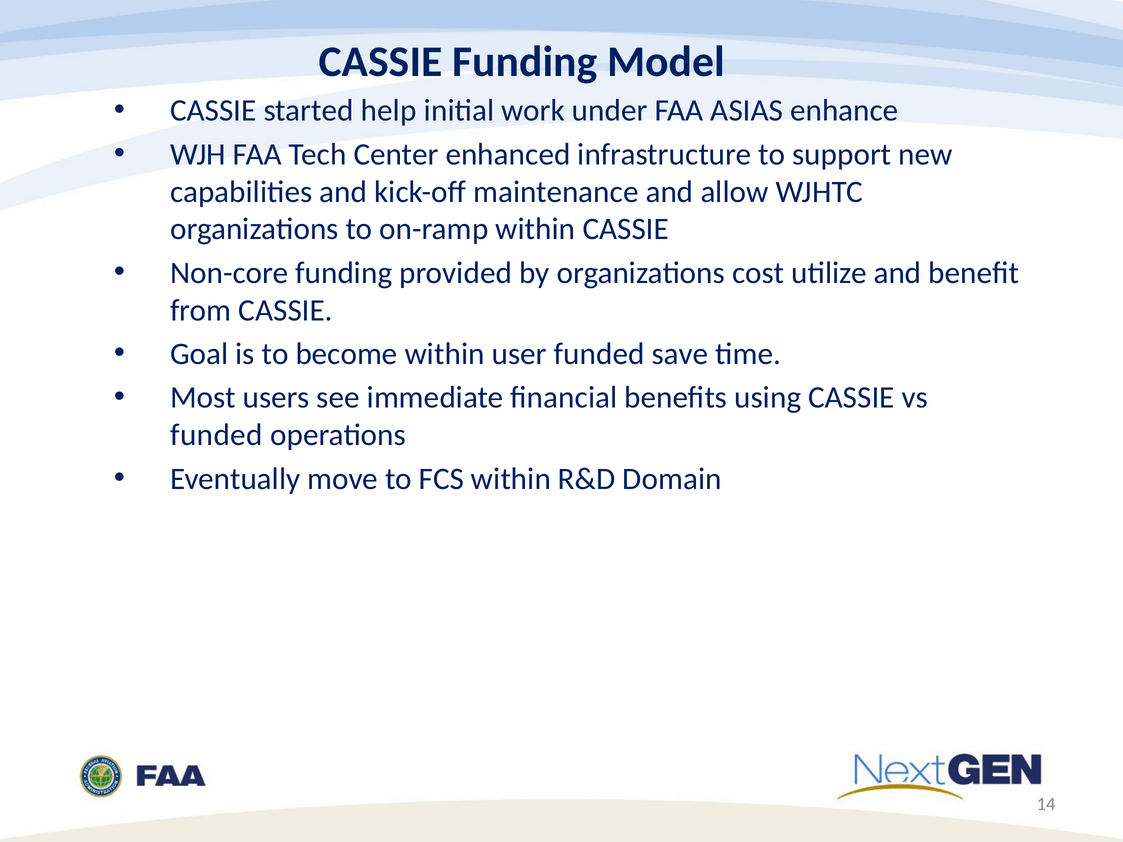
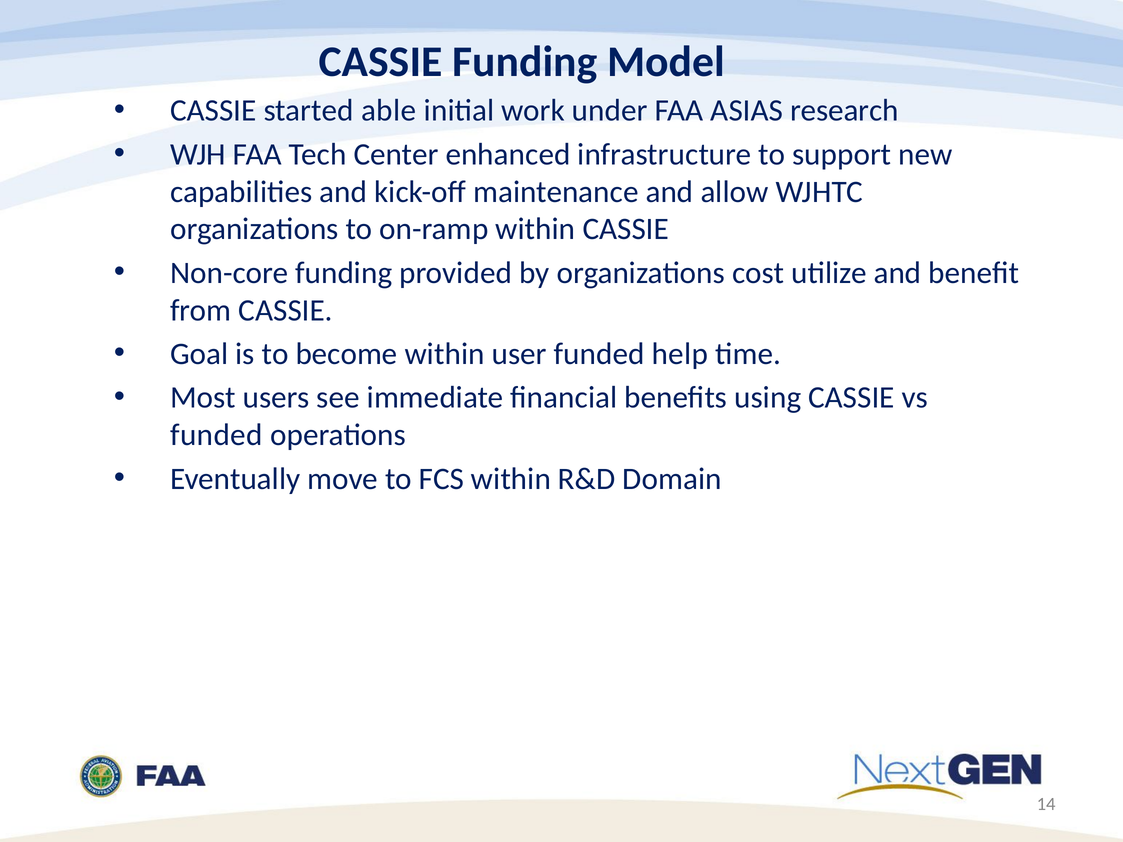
help: help -> able
enhance: enhance -> research
save: save -> help
